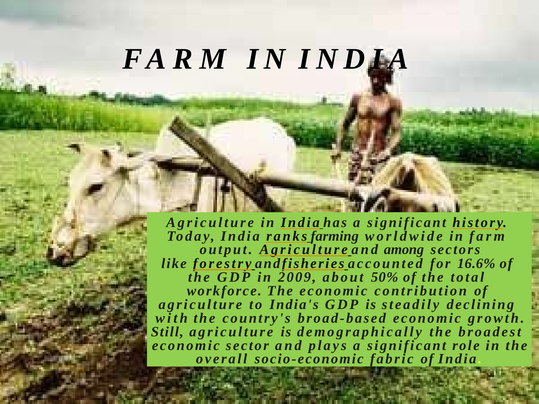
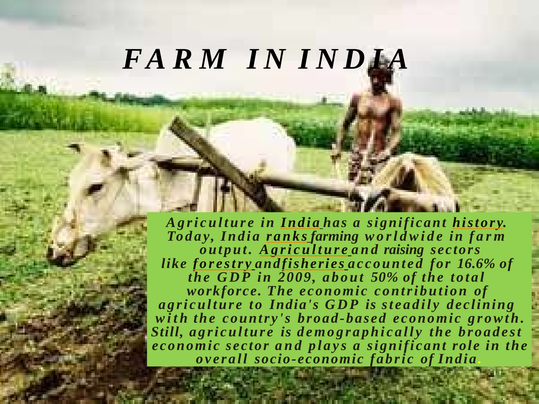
among: among -> raising
